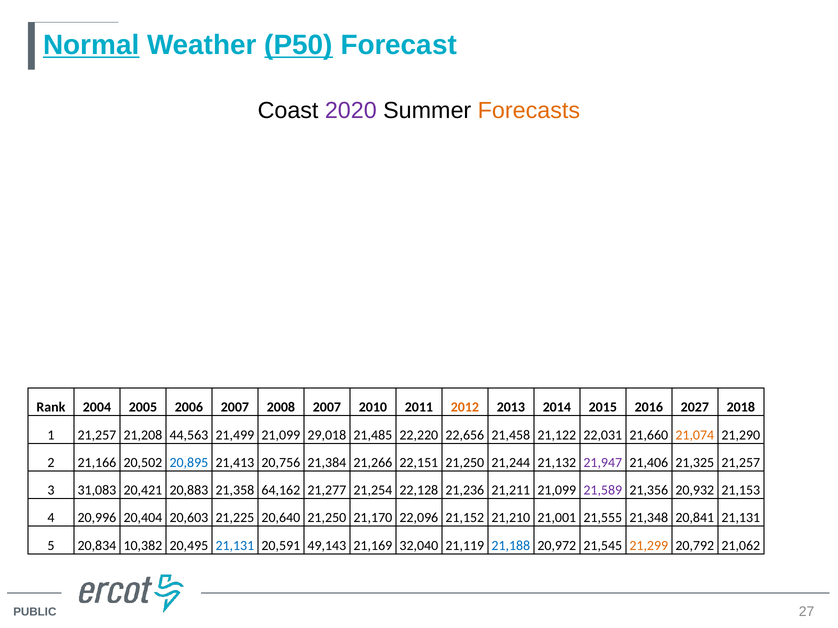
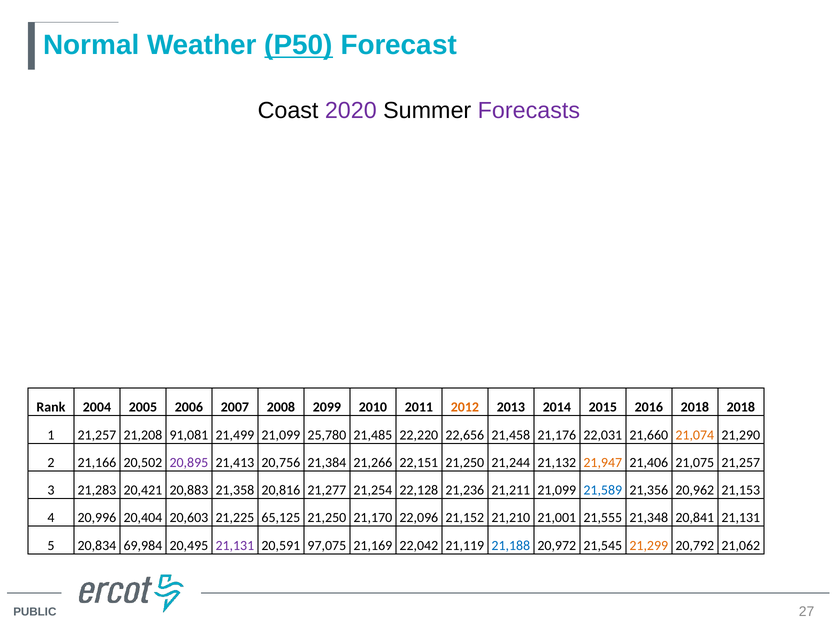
Normal underline: present -> none
Forecasts colour: orange -> purple
2008 2007: 2007 -> 2099
2016 2027: 2027 -> 2018
44,563: 44,563 -> 91,081
29,018: 29,018 -> 25,780
21,122: 21,122 -> 21,176
20,895 colour: blue -> purple
21,947 colour: purple -> orange
21,325: 21,325 -> 21,075
31,083: 31,083 -> 21,283
64,162: 64,162 -> 20,816
21,589 colour: purple -> blue
20,932: 20,932 -> 20,962
20,640: 20,640 -> 65,125
10,382: 10,382 -> 69,984
21,131 at (235, 546) colour: blue -> purple
49,143: 49,143 -> 97,075
32,040: 32,040 -> 22,042
